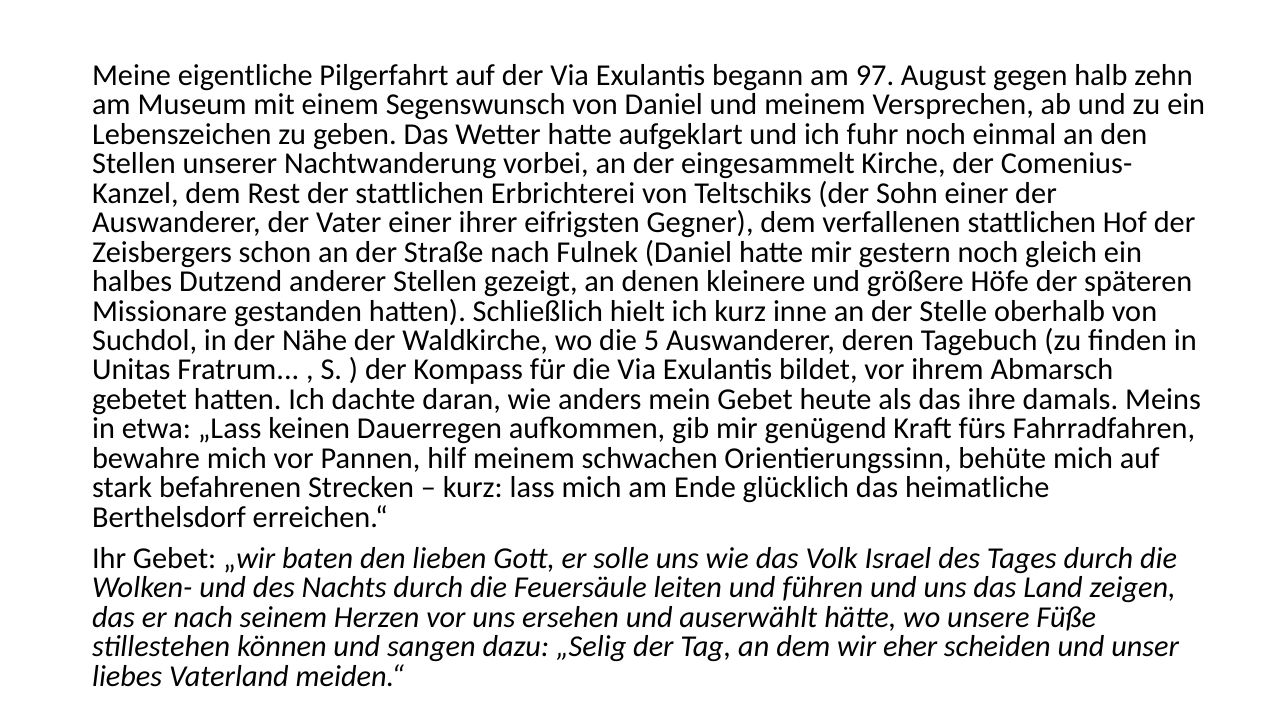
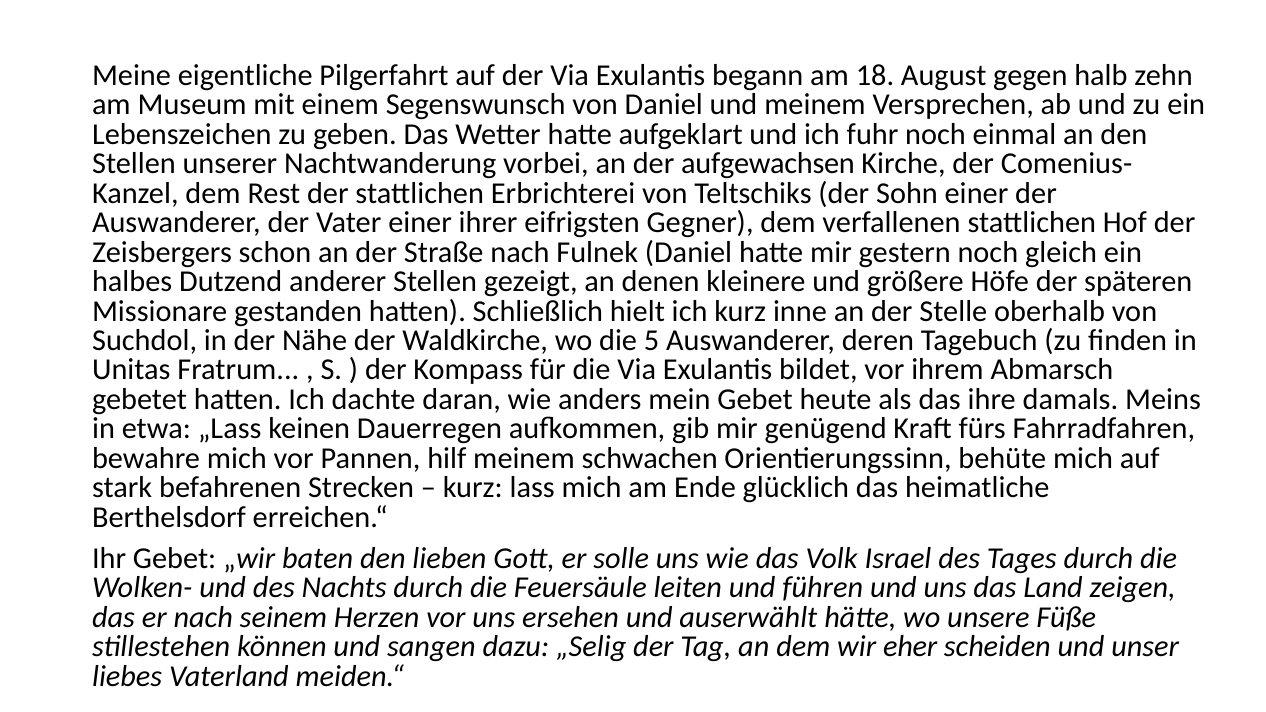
97: 97 -> 18
eingesammelt: eingesammelt -> aufgewachsen
